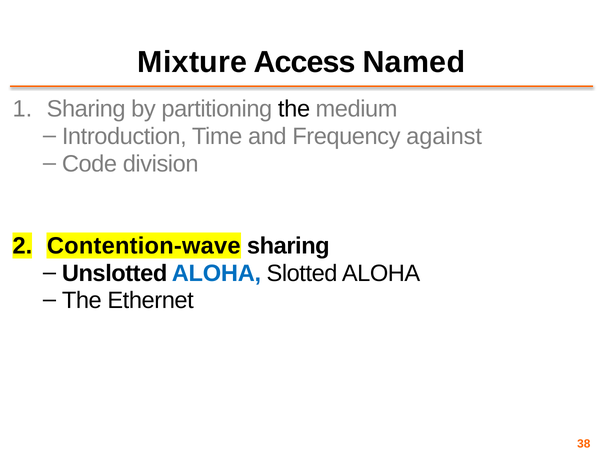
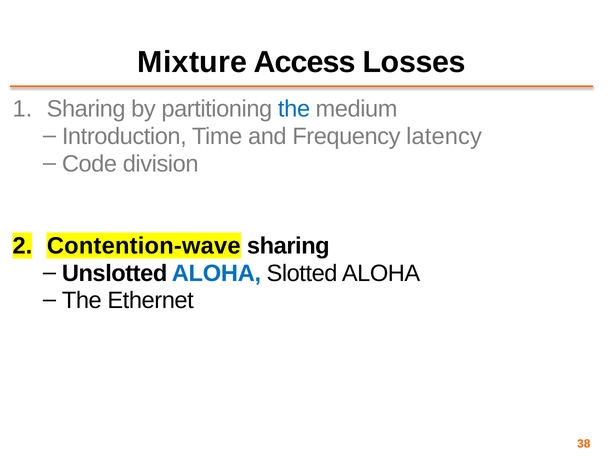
Named: Named -> Losses
the at (294, 109) colour: black -> blue
against: against -> latency
